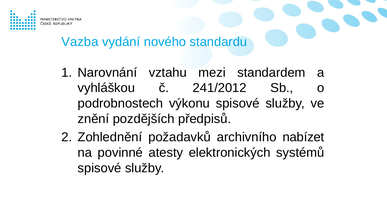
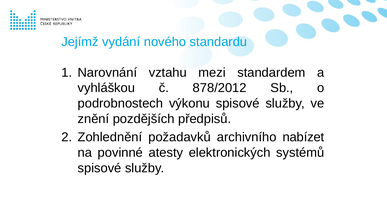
Vazba: Vazba -> Jejímž
241/2012: 241/2012 -> 878/2012
